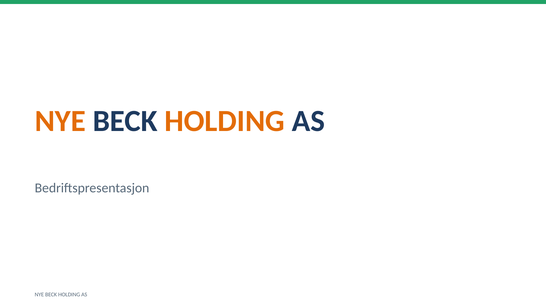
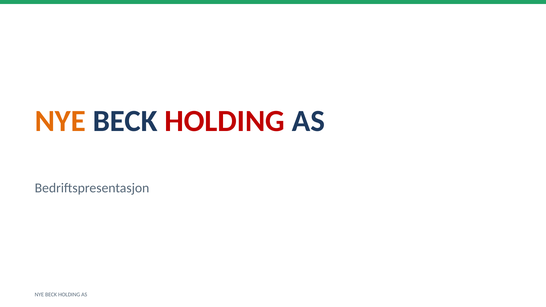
HOLDING at (225, 121) colour: orange -> red
